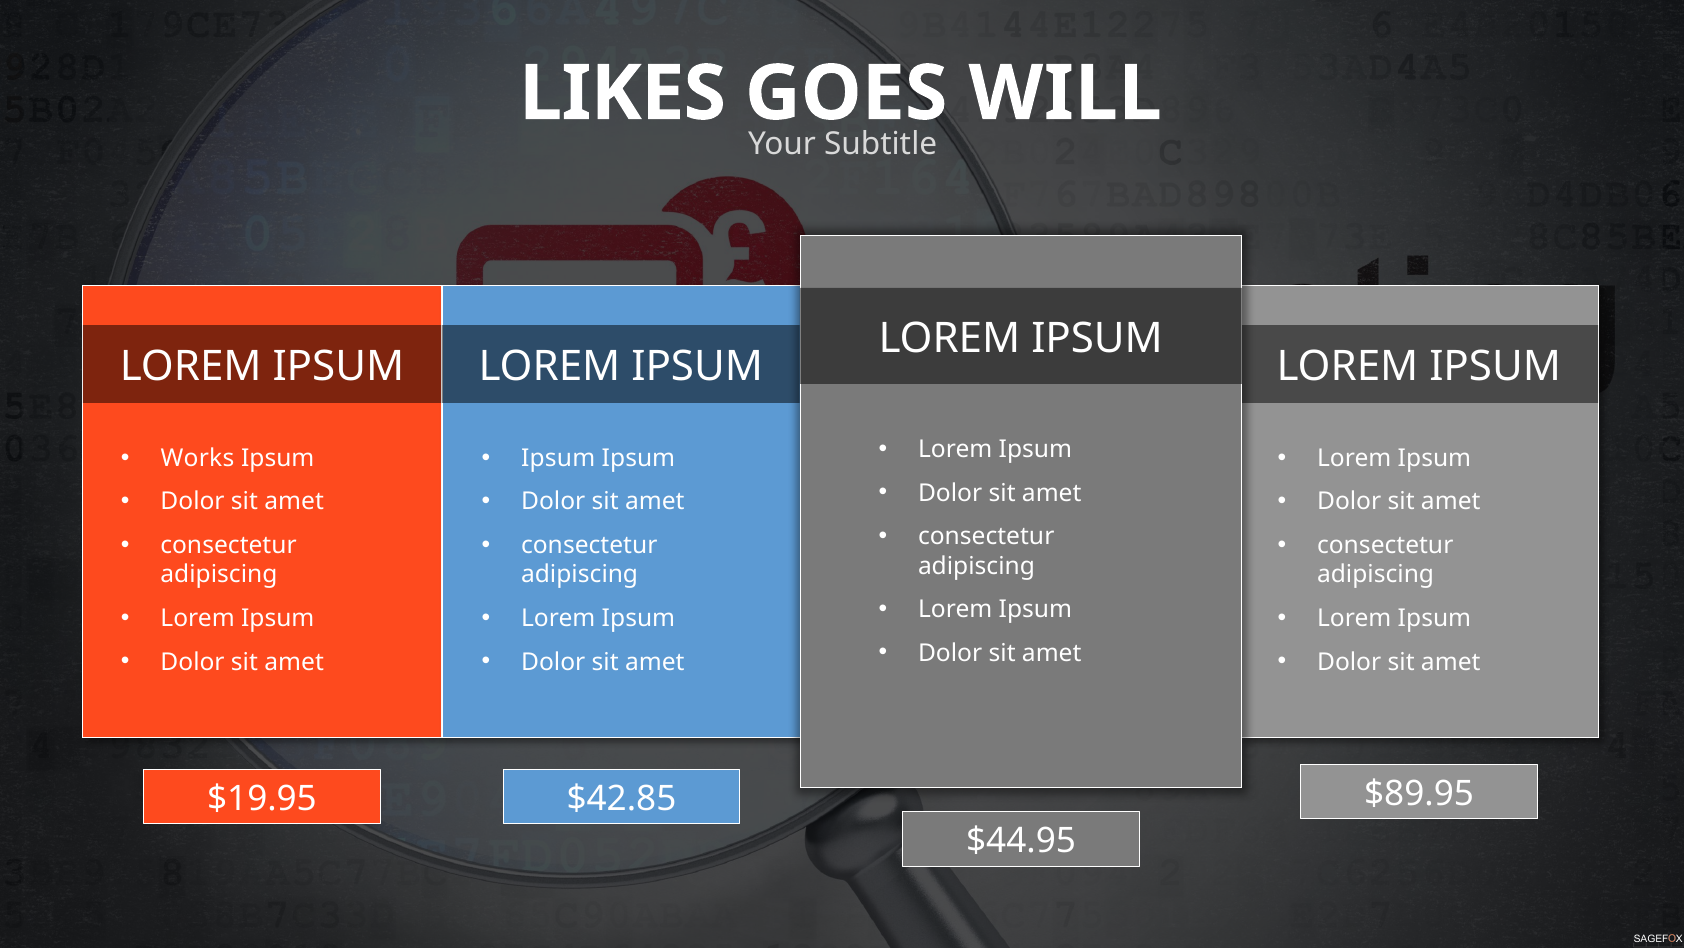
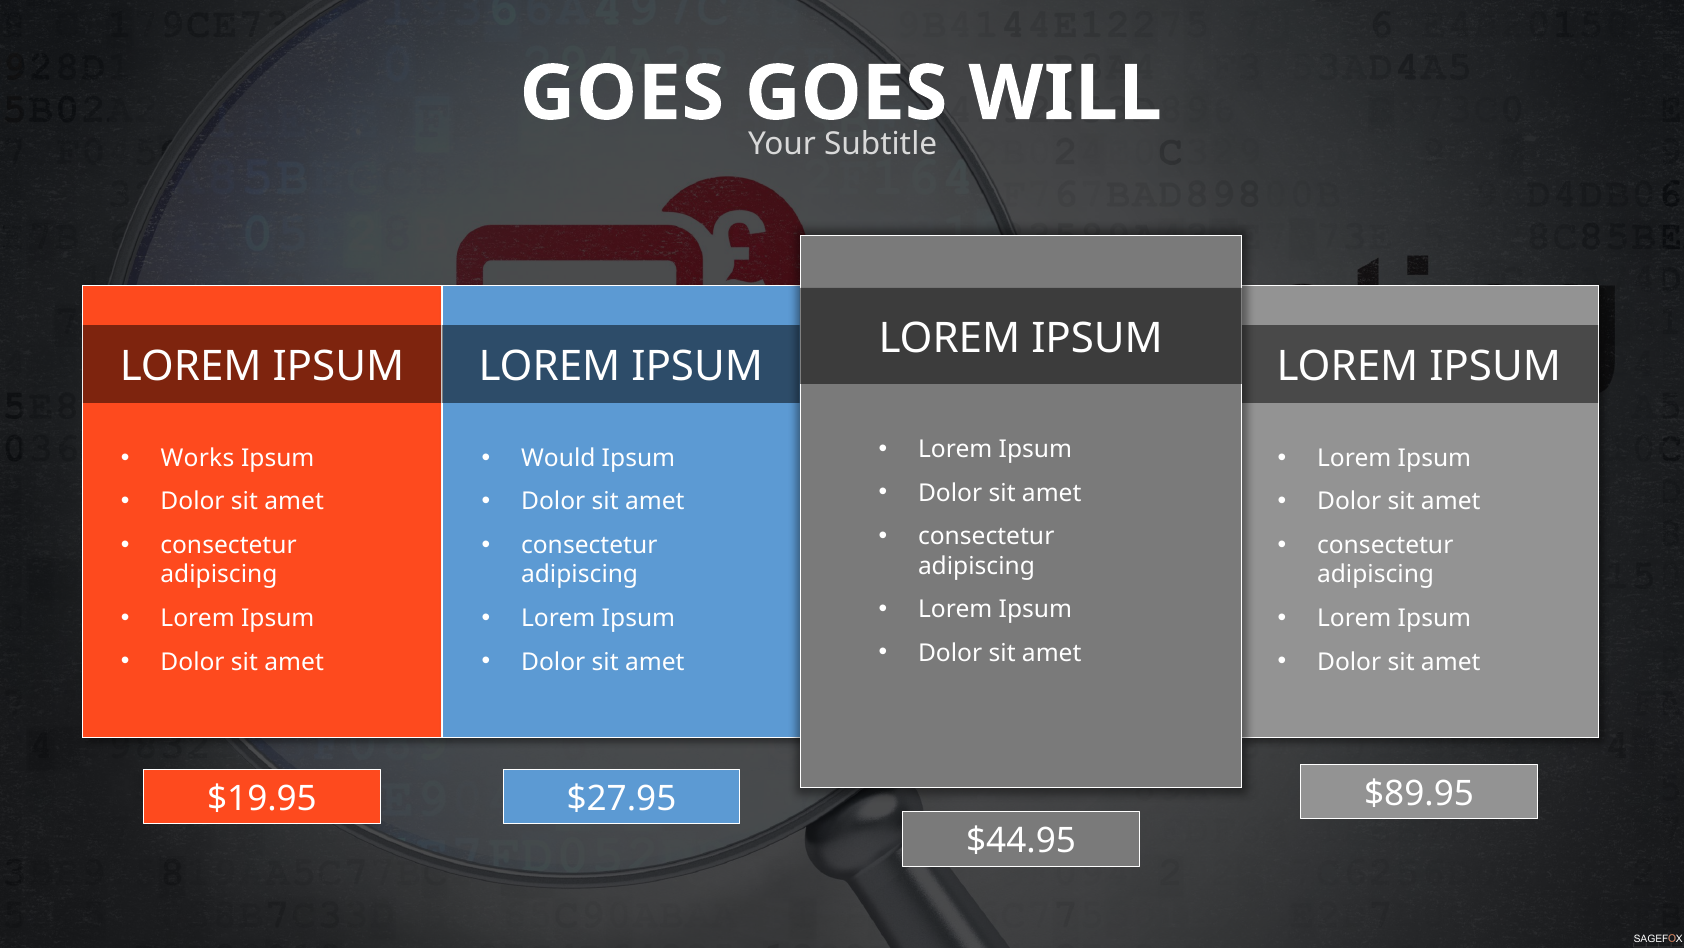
LIKES at (623, 94): LIKES -> GOES
Ipsum at (558, 458): Ipsum -> Would
$42.85: $42.85 -> $27.95
